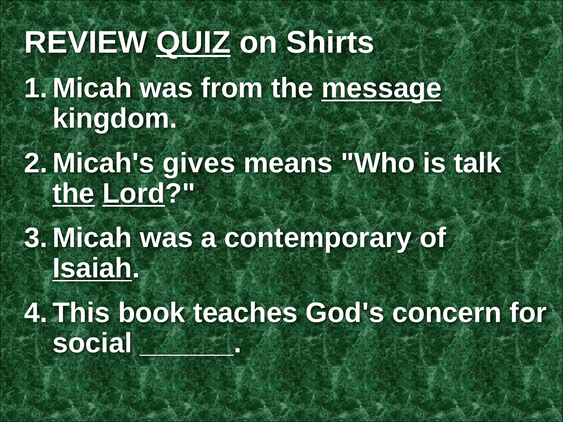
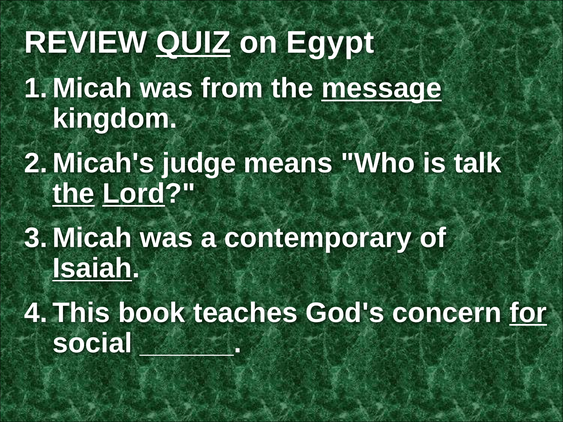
Shirts: Shirts -> Egypt
gives: gives -> judge
for underline: none -> present
